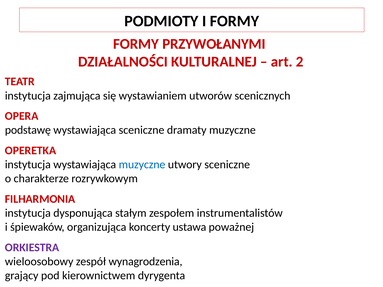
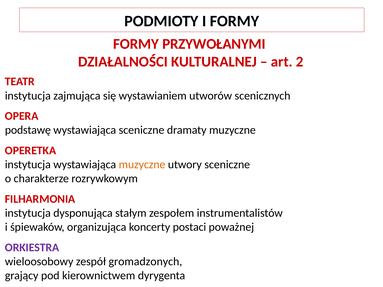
muzyczne at (142, 165) colour: blue -> orange
ustawa: ustawa -> postaci
wynagrodzenia: wynagrodzenia -> gromadzonych
